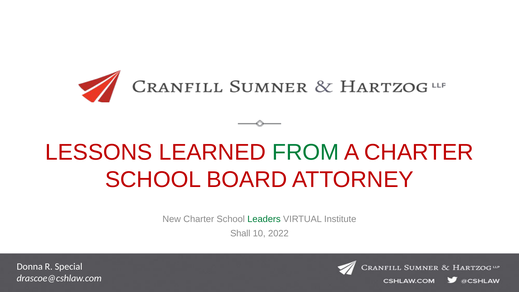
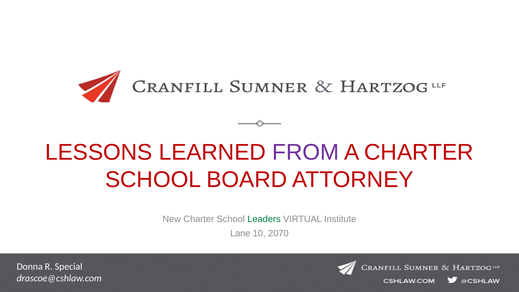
FROM colour: green -> purple
Shall: Shall -> Lane
2022: 2022 -> 2070
